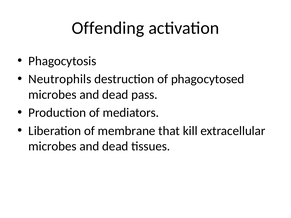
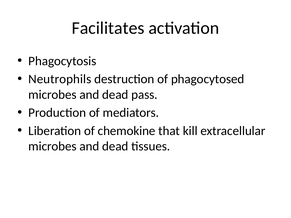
Offending: Offending -> Facilitates
membrane: membrane -> chemokine
